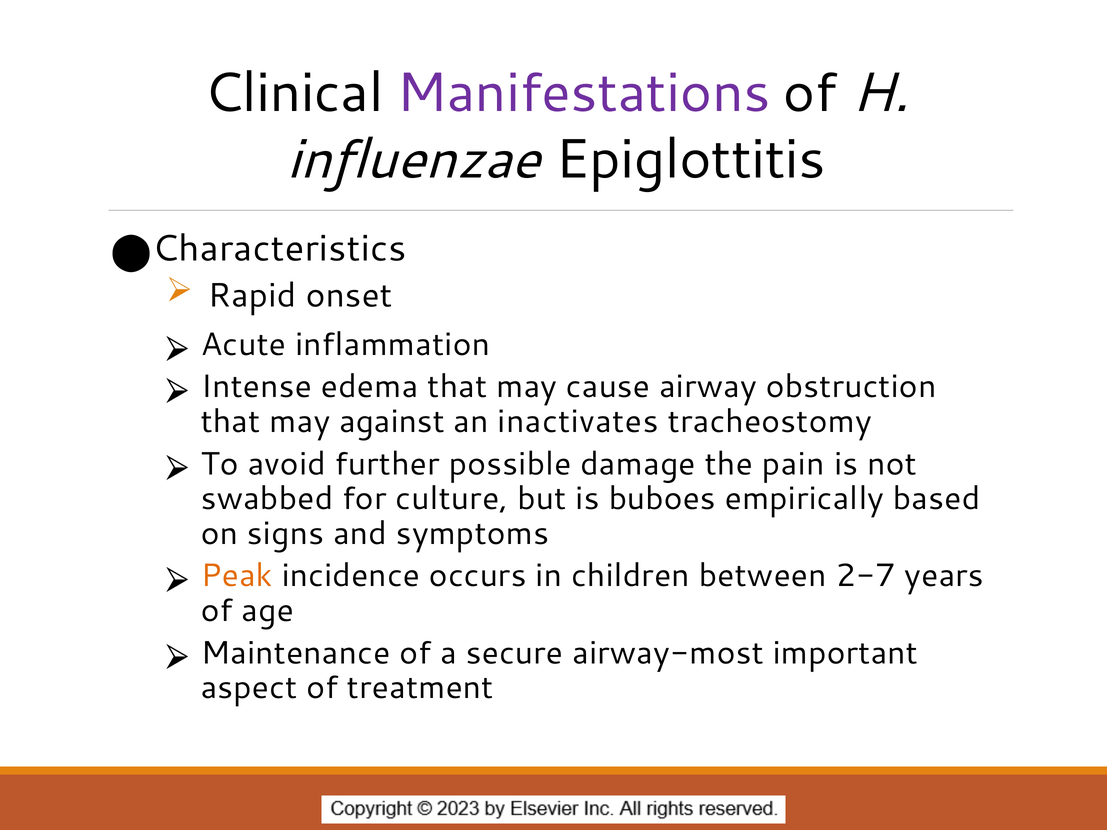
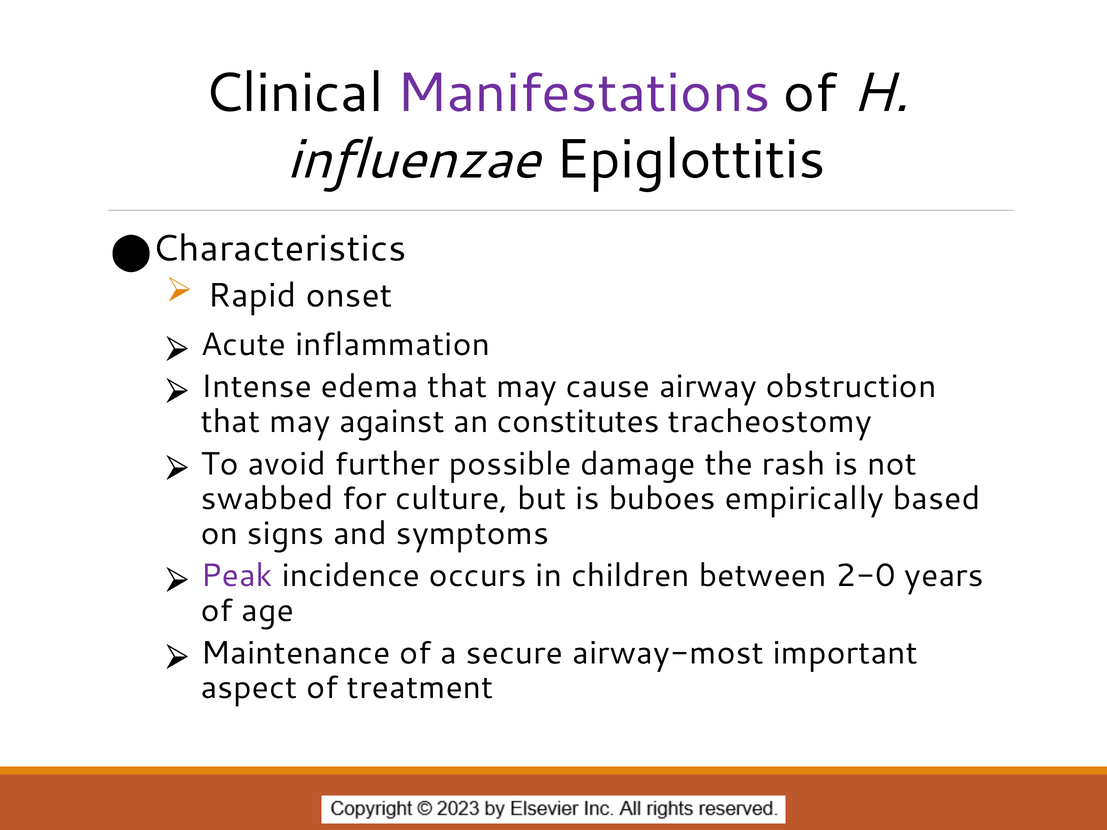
inactivates: inactivates -> constitutes
pain: pain -> rash
Peak colour: orange -> purple
2-7: 2-7 -> 2-0
